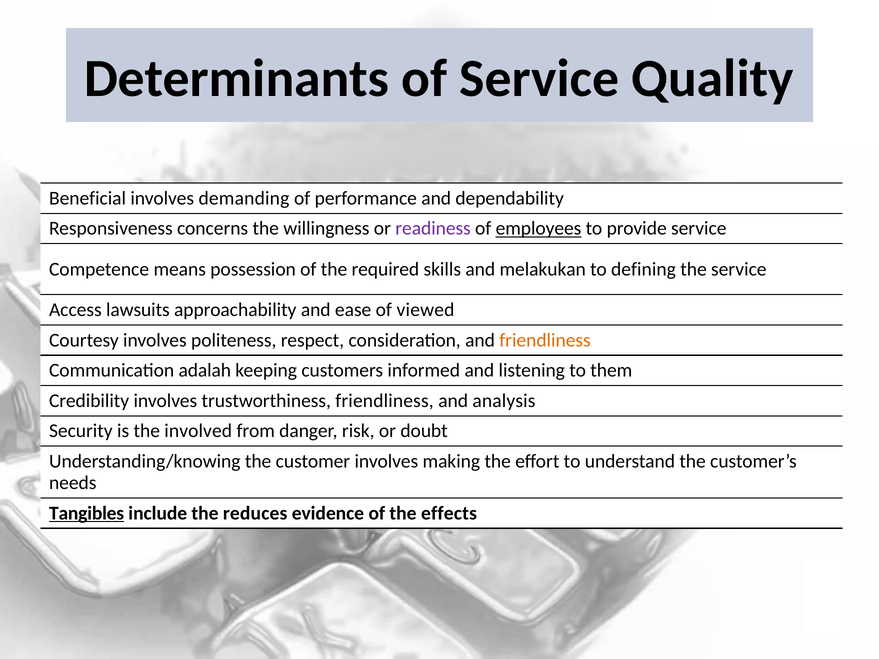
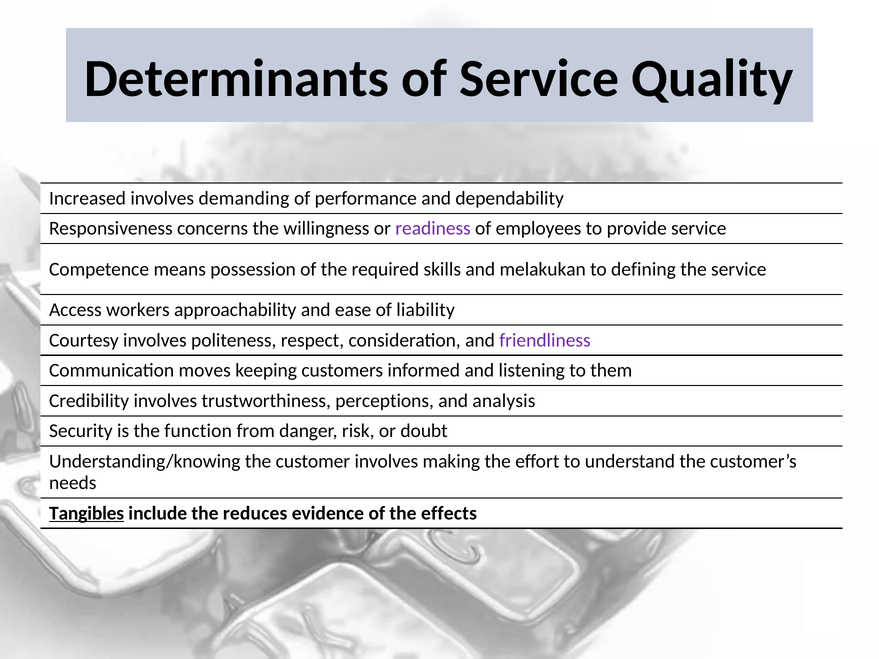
Beneficial: Beneficial -> Increased
employees underline: present -> none
lawsuits: lawsuits -> workers
viewed: viewed -> liability
friendliness at (545, 340) colour: orange -> purple
adalah: adalah -> moves
trustworthiness friendliness: friendliness -> perceptions
involved: involved -> function
